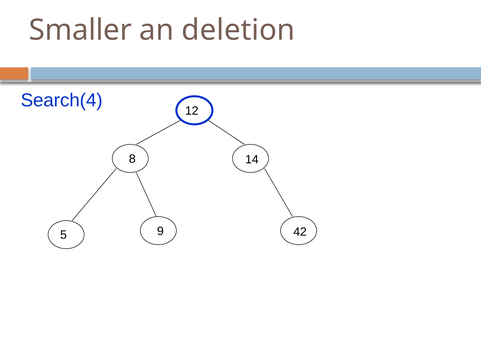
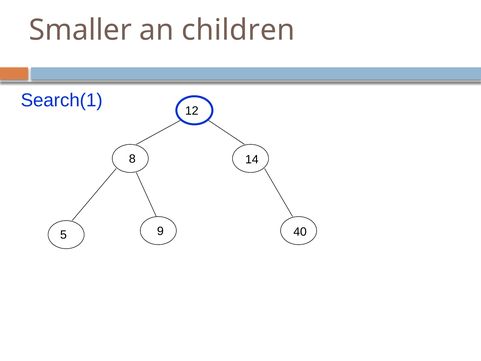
deletion: deletion -> children
Search(4: Search(4 -> Search(1
42: 42 -> 40
